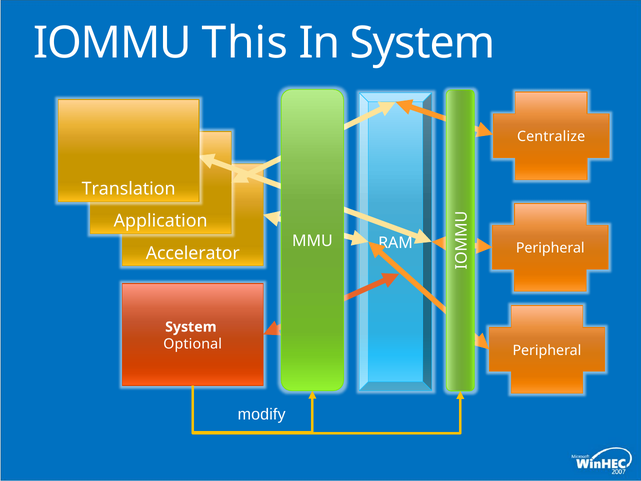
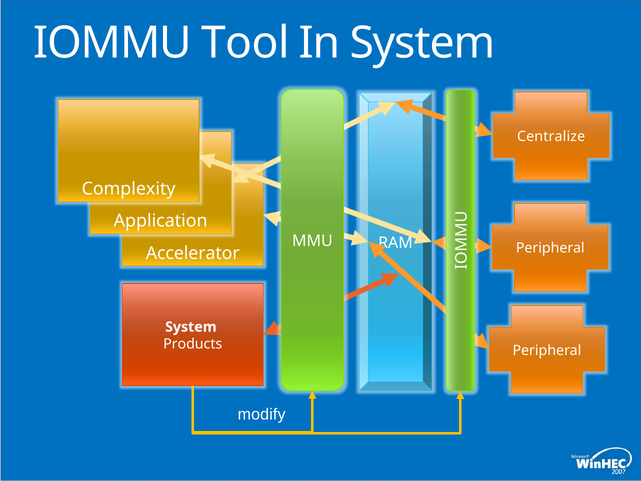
This: This -> Tool
Translation: Translation -> Complexity
Optional: Optional -> Products
